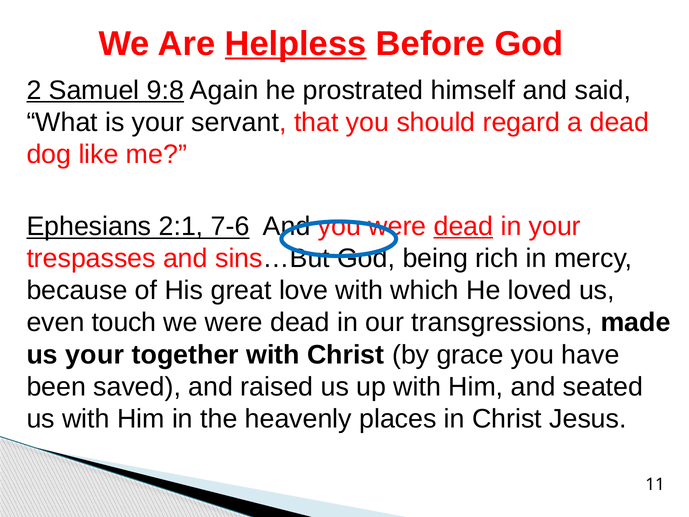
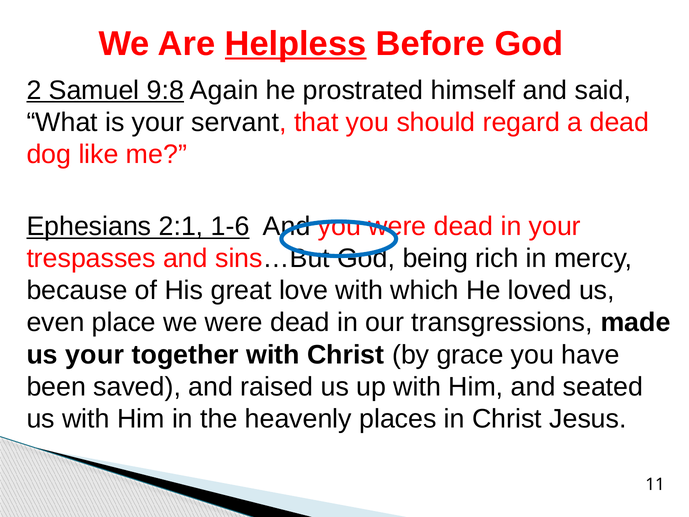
7-6: 7-6 -> 1-6
dead at (463, 226) underline: present -> none
touch: touch -> place
